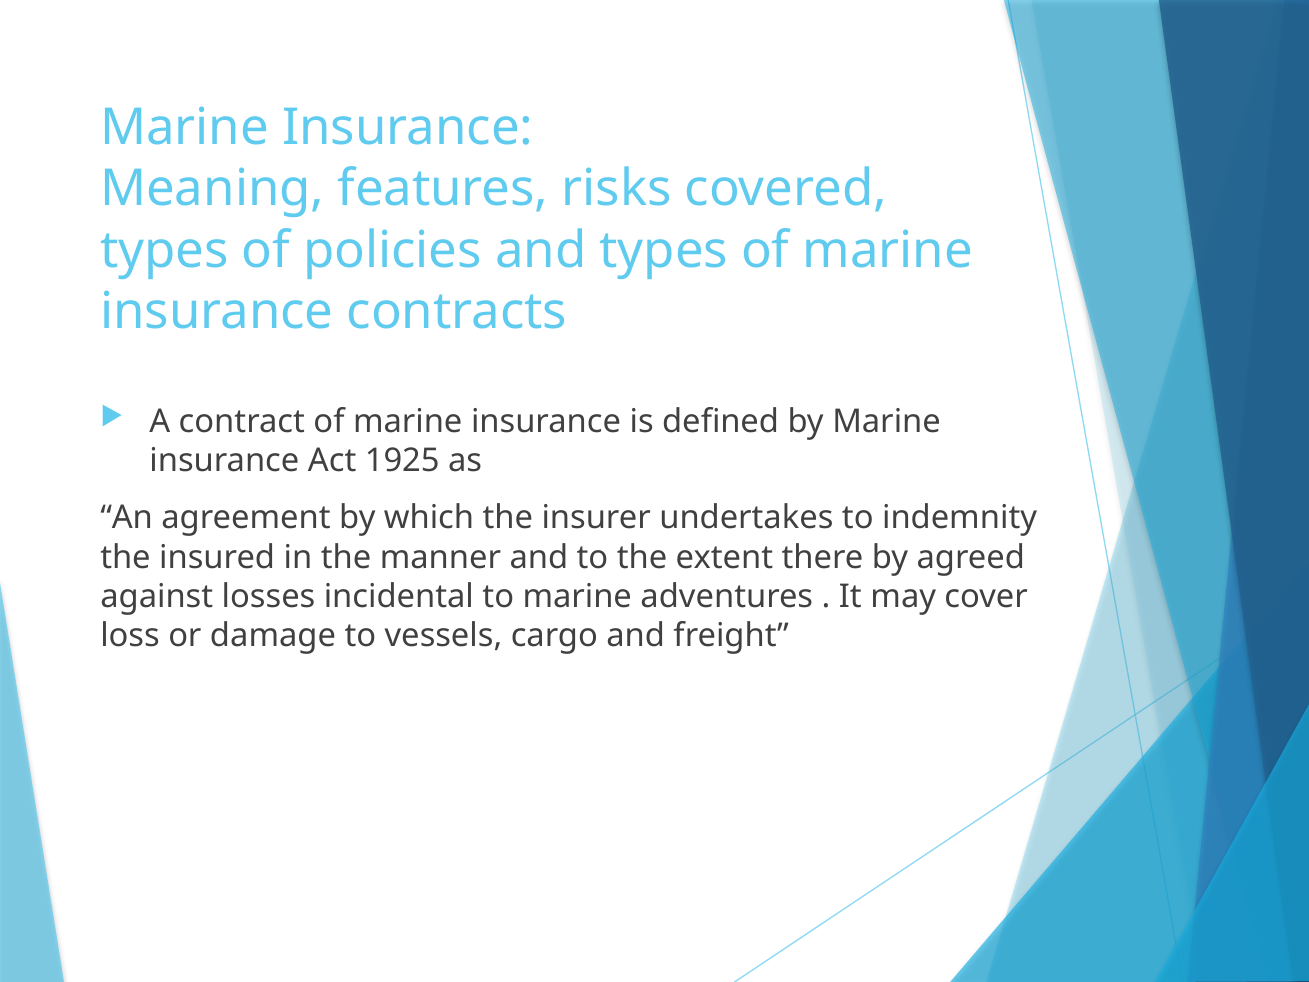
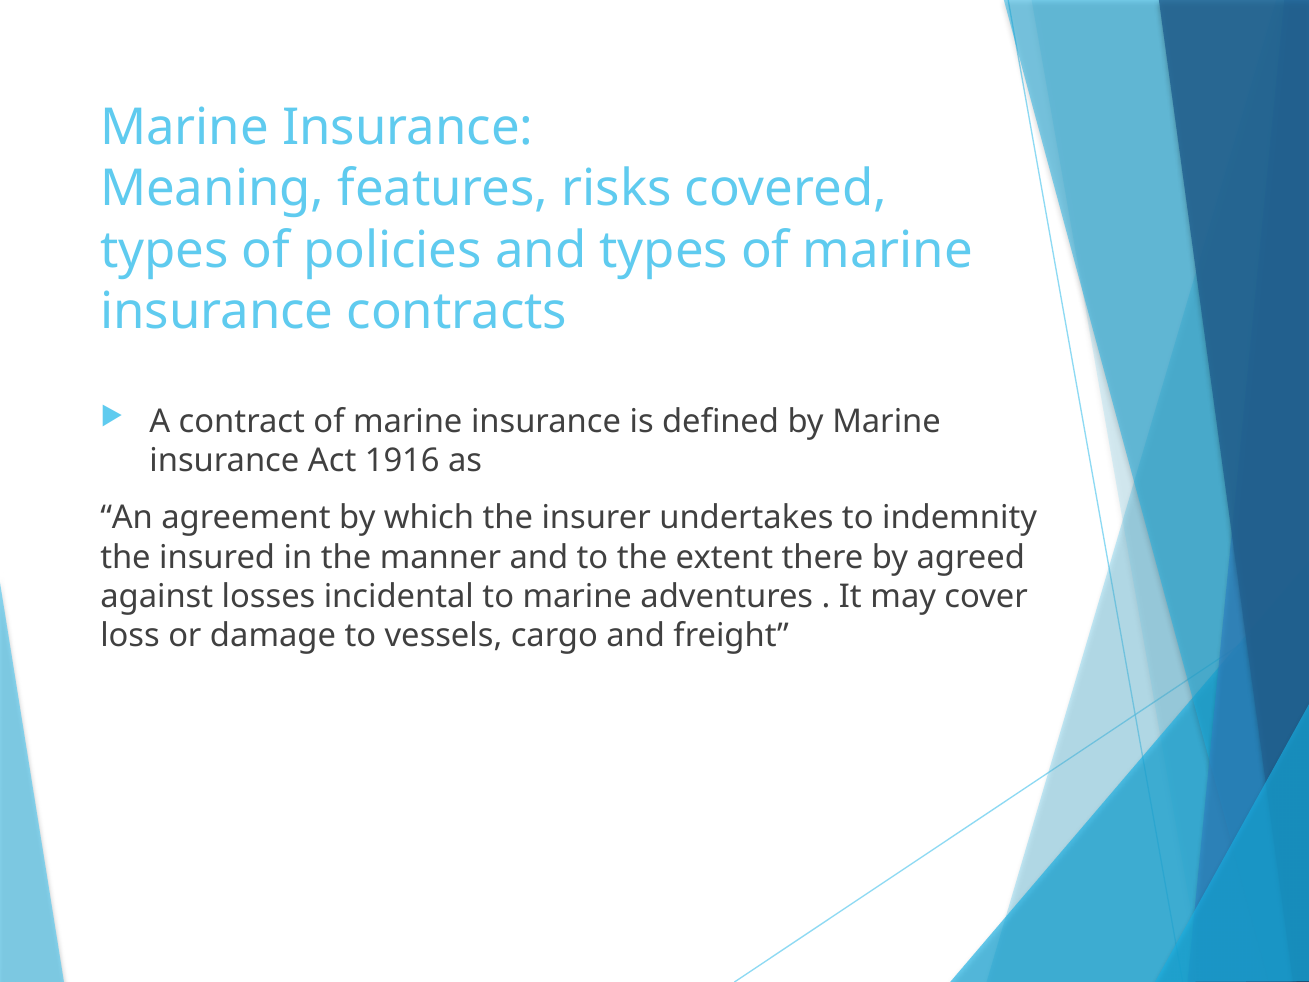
1925: 1925 -> 1916
